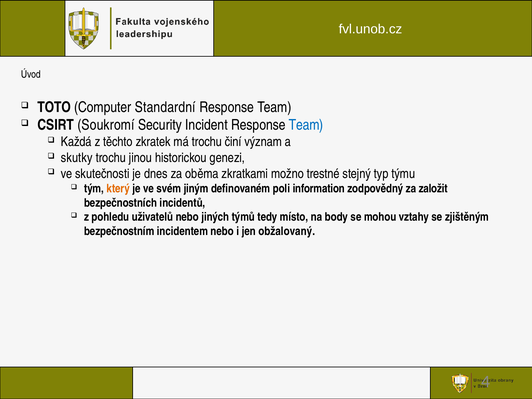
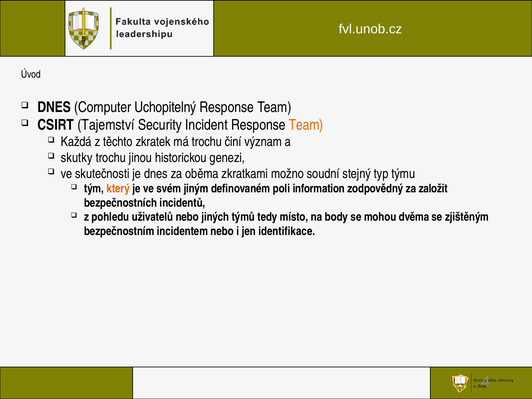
TOTO at (54, 107): TOTO -> DNES
Standardní: Standardní -> Uchopitelný
Soukromí: Soukromí -> Tajemství
Team at (306, 125) colour: blue -> orange
trestné: trestné -> soudní
vztahy: vztahy -> dvěma
obžalovaný: obžalovaný -> identifikace
